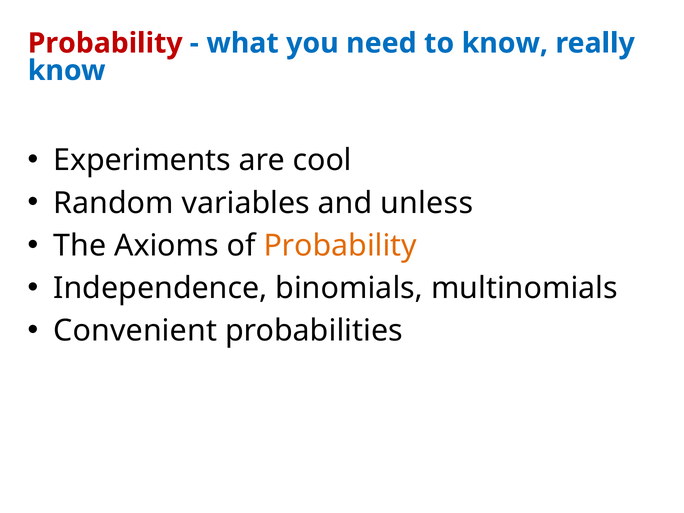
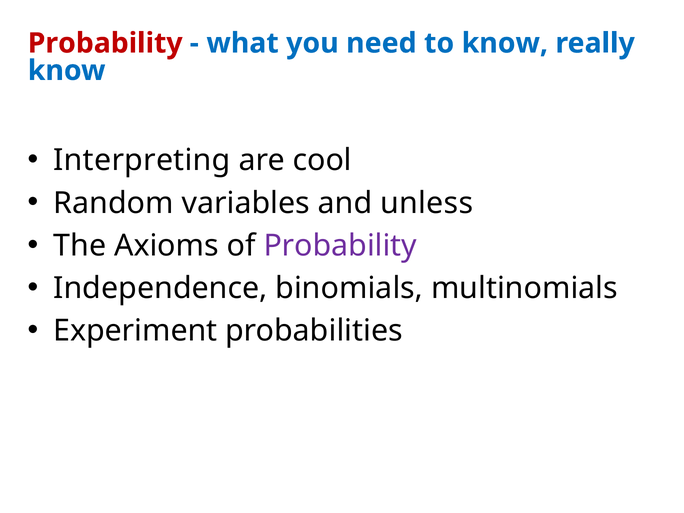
Experiments: Experiments -> Interpreting
Probability at (340, 246) colour: orange -> purple
Convenient: Convenient -> Experiment
